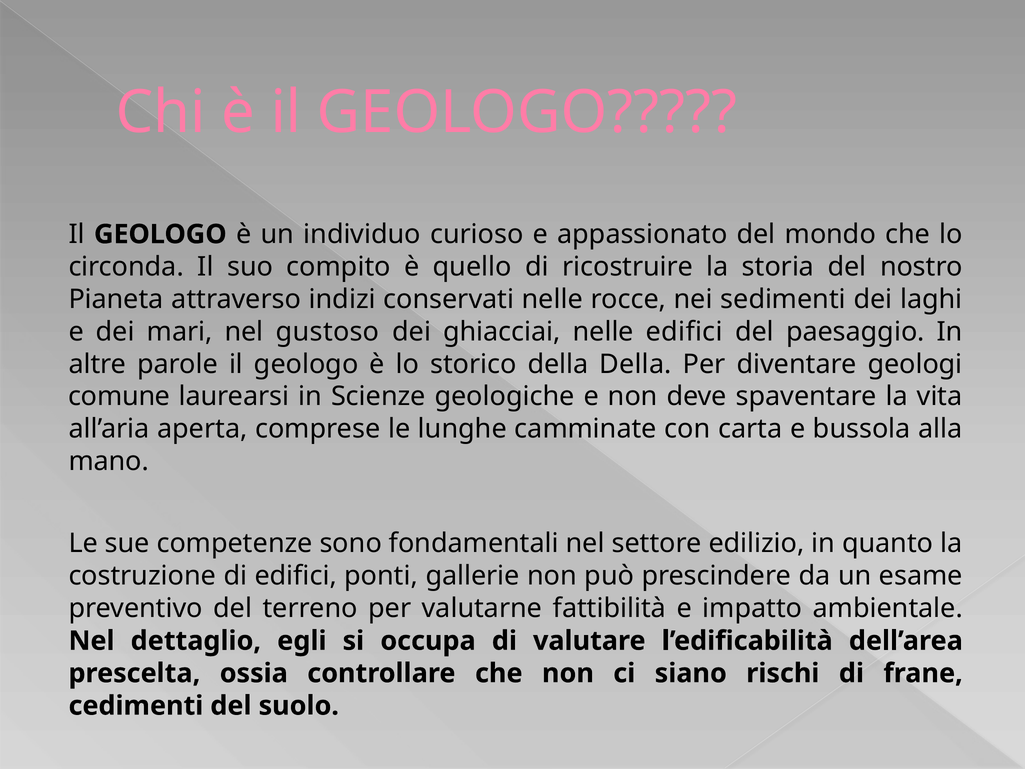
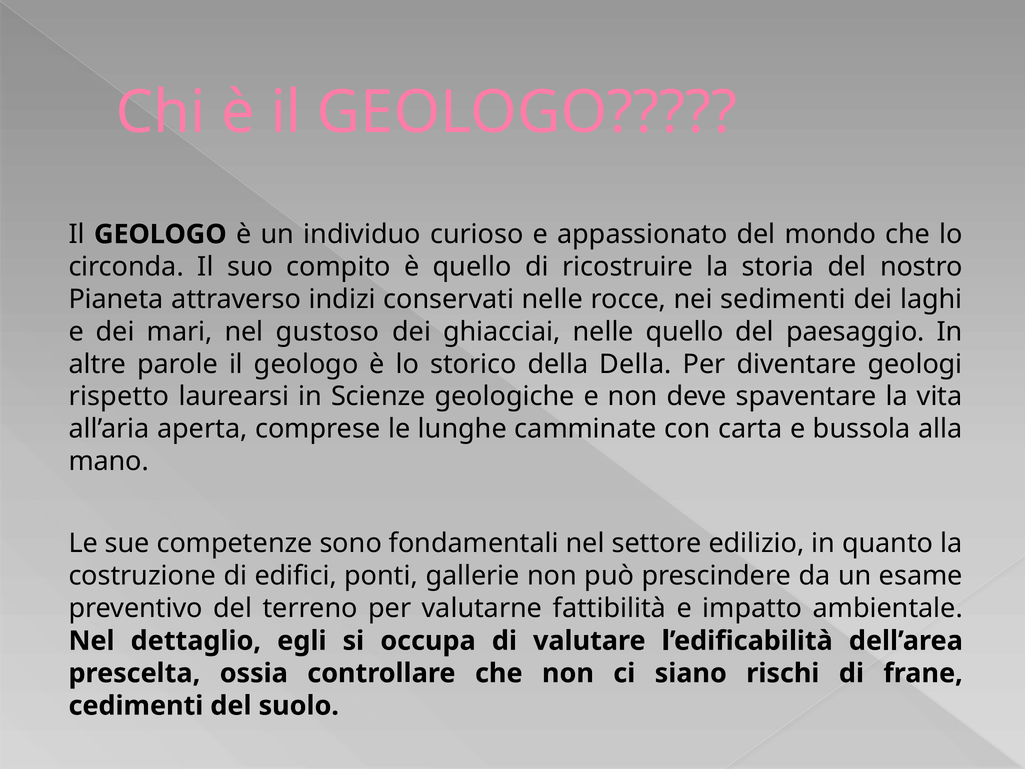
nelle edifici: edifici -> quello
comune: comune -> rispetto
